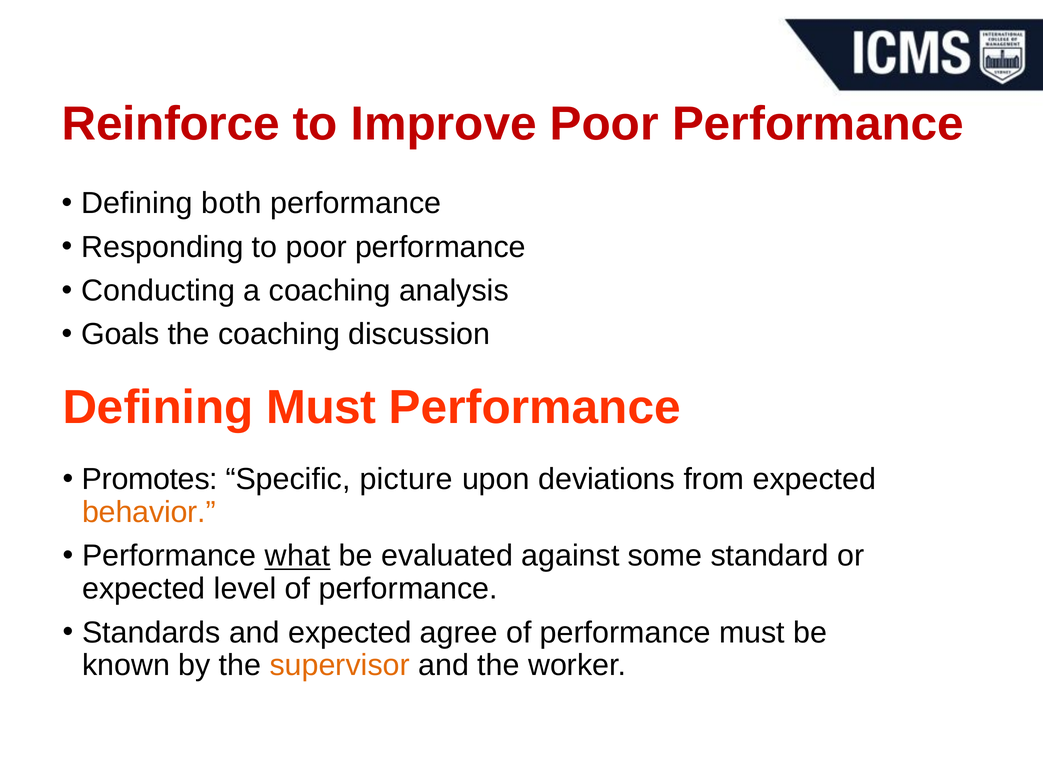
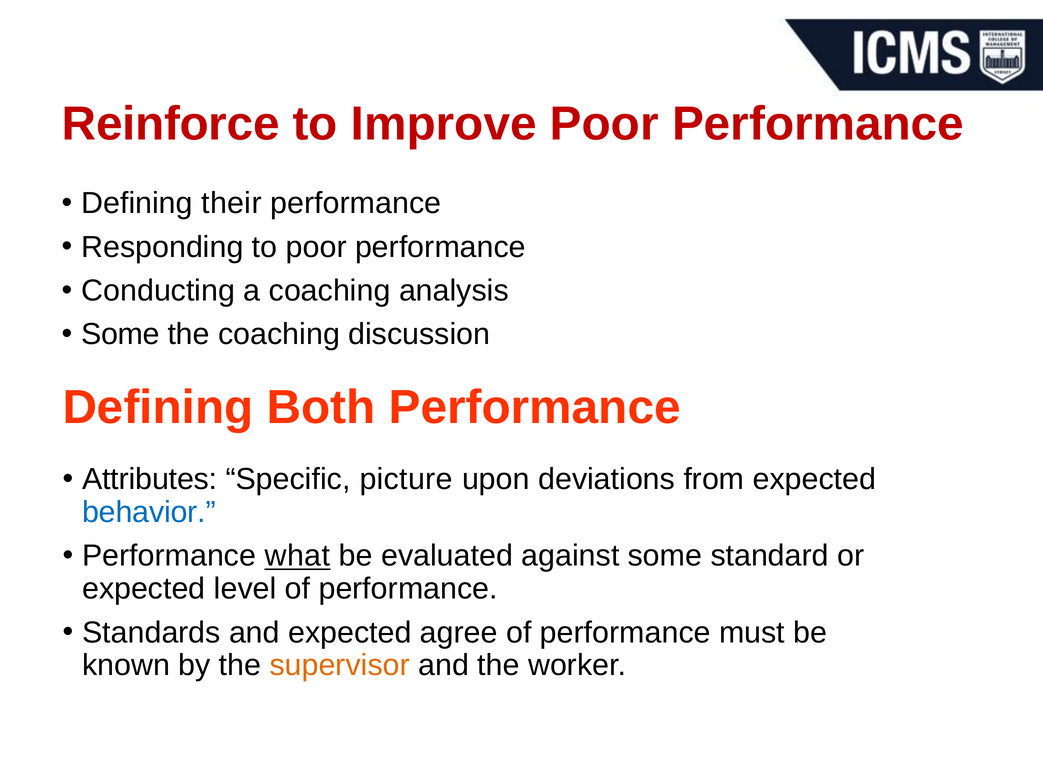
both: both -> their
Goals at (120, 335): Goals -> Some
Defining Must: Must -> Both
Promotes: Promotes -> Attributes
behavior colour: orange -> blue
